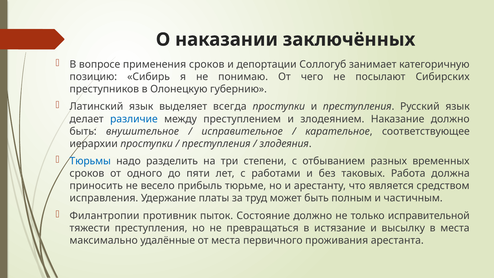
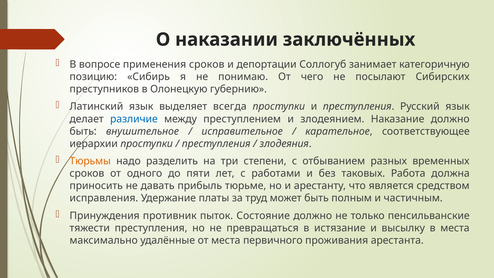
Тюрьмы colour: blue -> orange
весело: весело -> давать
Филантропии: Филантропии -> Принуждения
исправительной: исправительной -> пенсильванские
